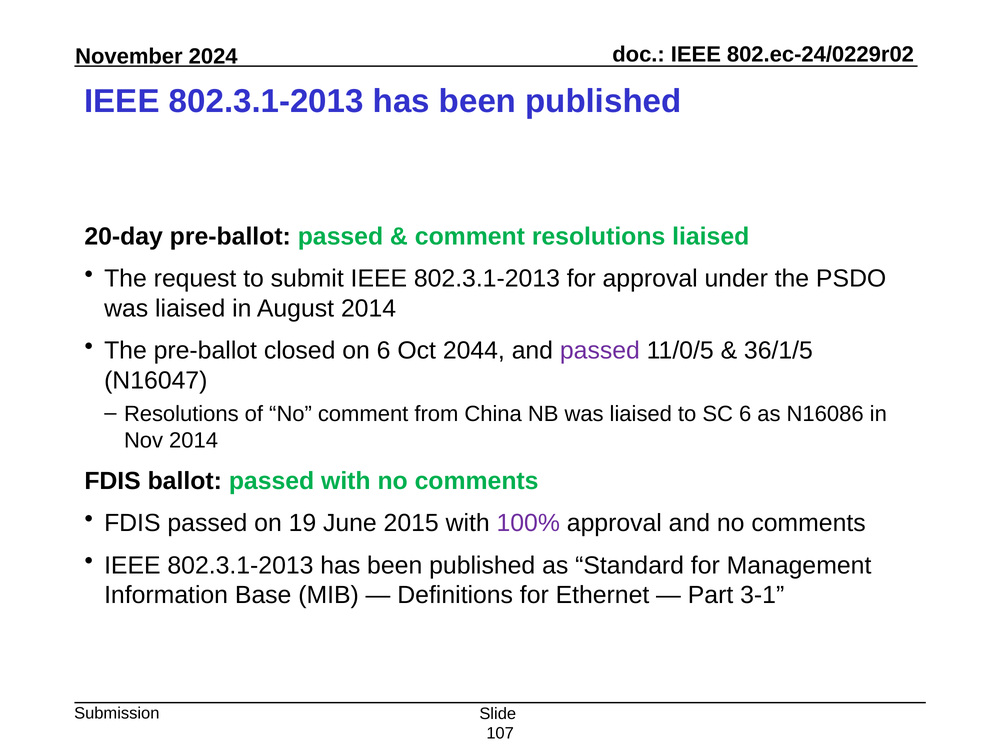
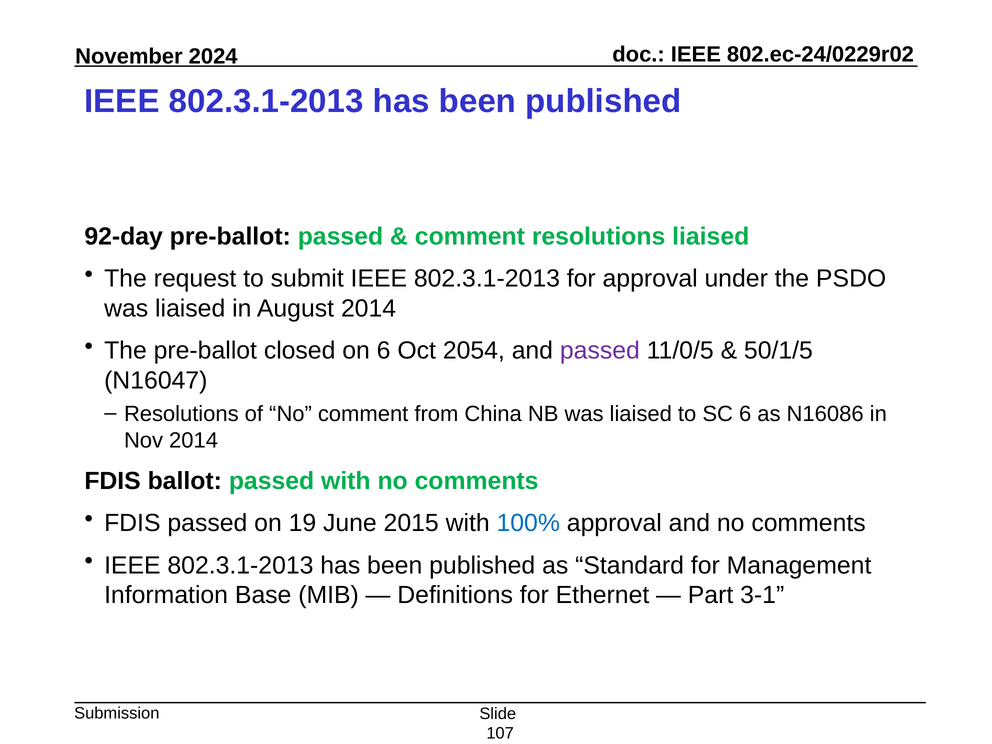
20-day: 20-day -> 92-day
2044: 2044 -> 2054
36/1/5: 36/1/5 -> 50/1/5
100% colour: purple -> blue
